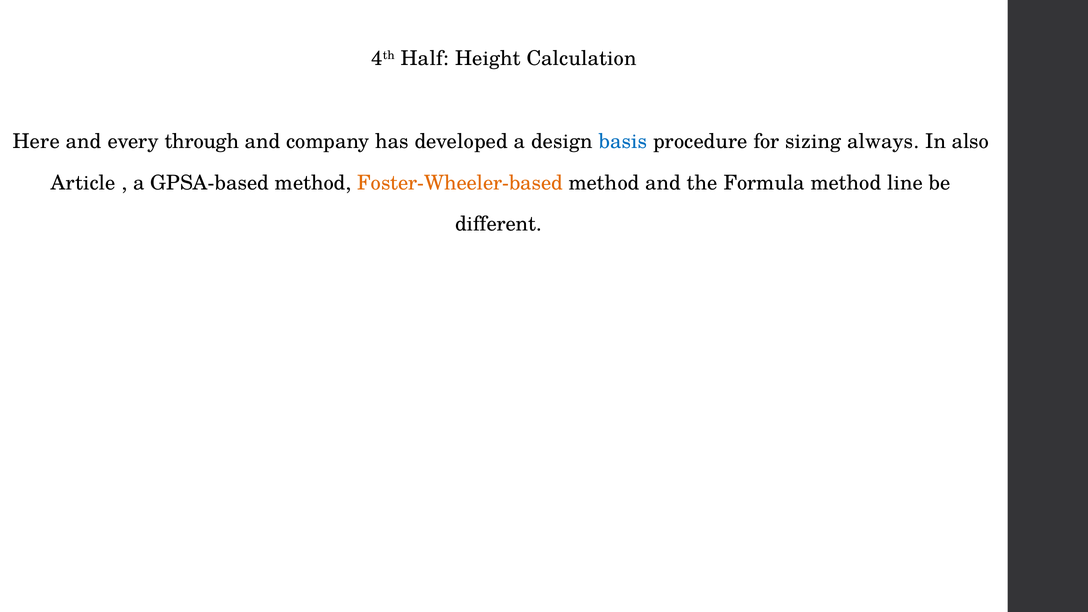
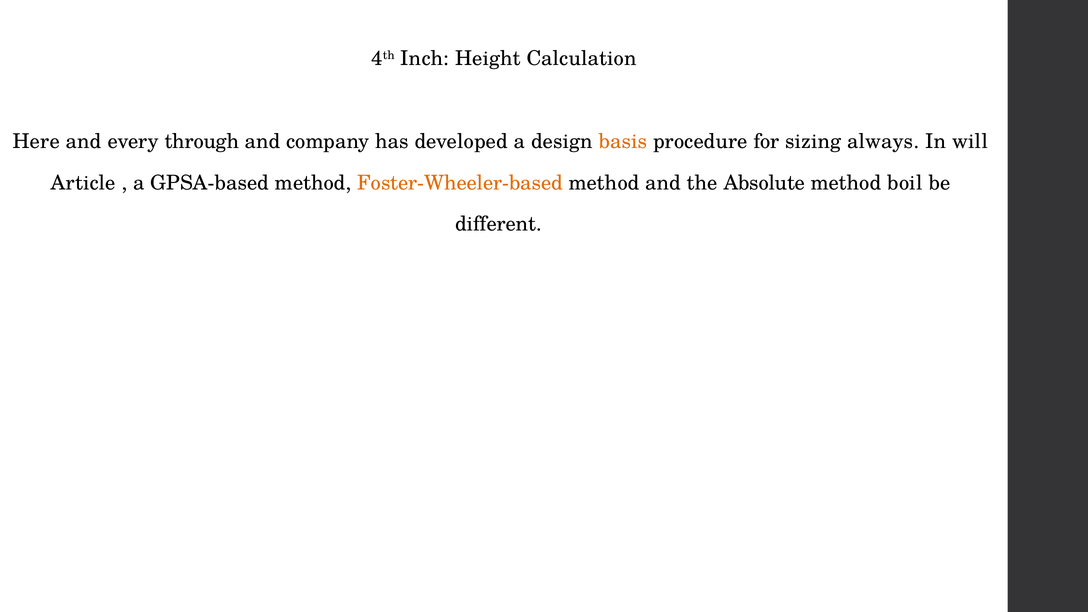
Half: Half -> Inch
basis colour: blue -> orange
also: also -> will
Formula: Formula -> Absolute
line: line -> boil
